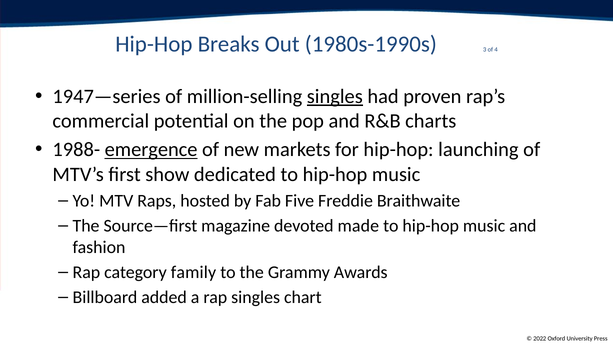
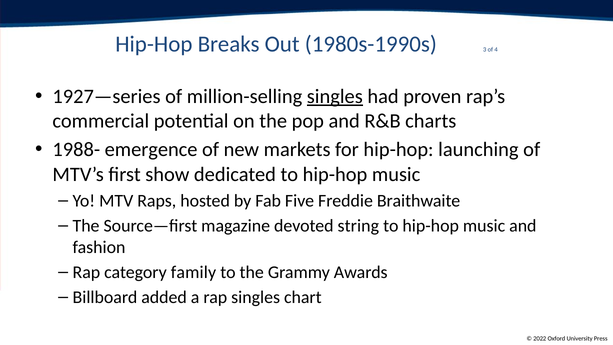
1947—series: 1947—series -> 1927—series
emergence underline: present -> none
made: made -> string
